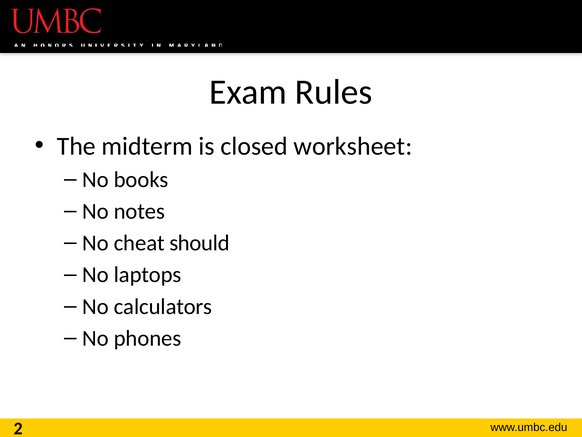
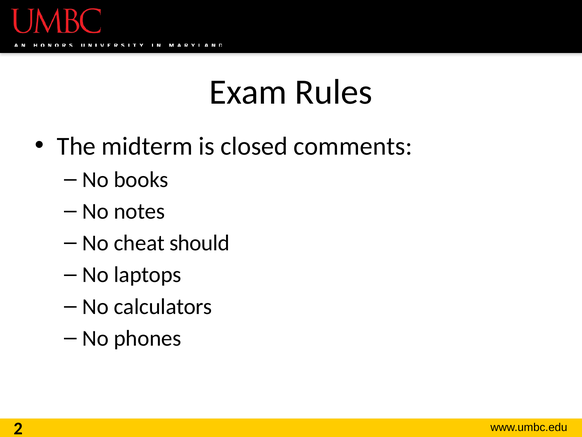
worksheet: worksheet -> comments
